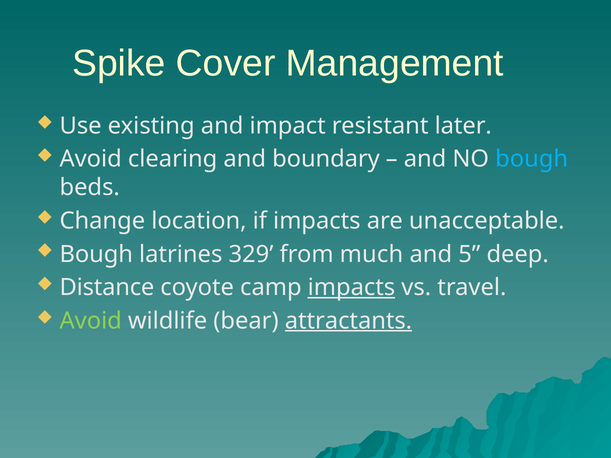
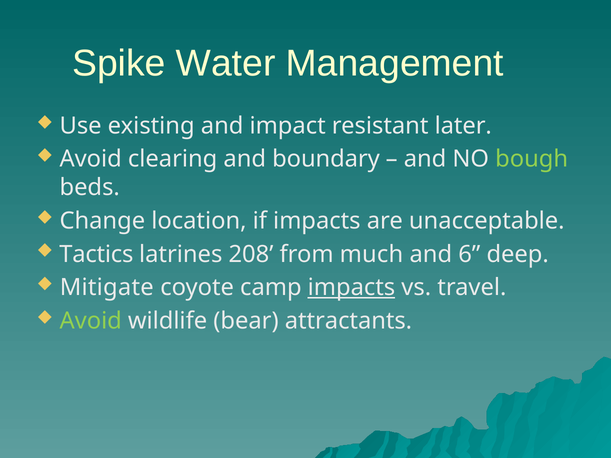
Cover: Cover -> Water
bough at (532, 159) colour: light blue -> light green
Bough at (96, 254): Bough -> Tactics
329: 329 -> 208
5: 5 -> 6
Distance: Distance -> Mitigate
attractants underline: present -> none
